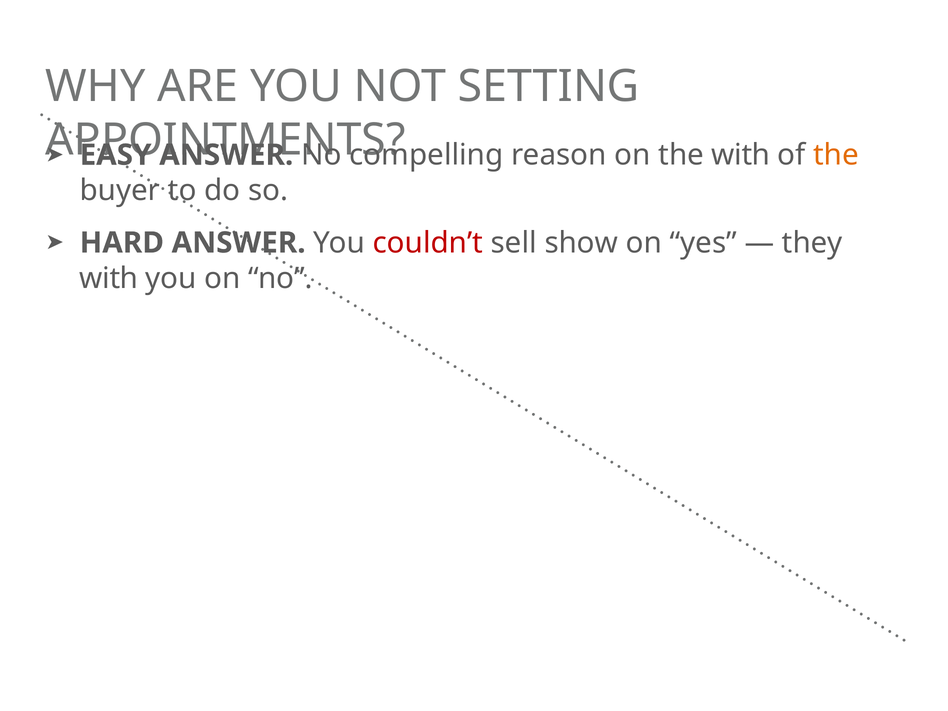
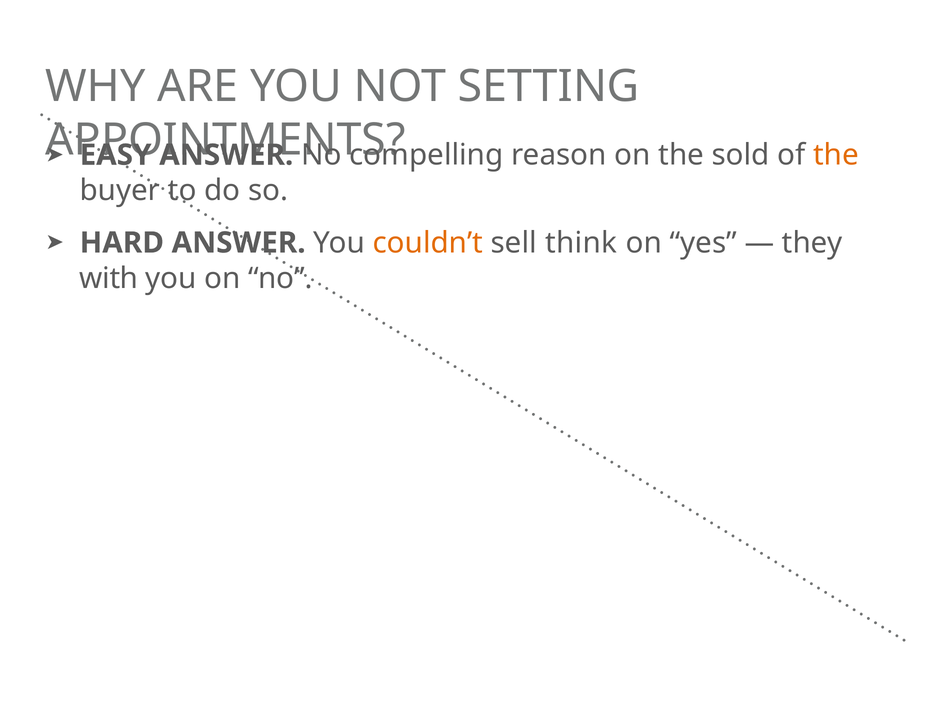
the with: with -> sold
couldn’t colour: red -> orange
show: show -> think
